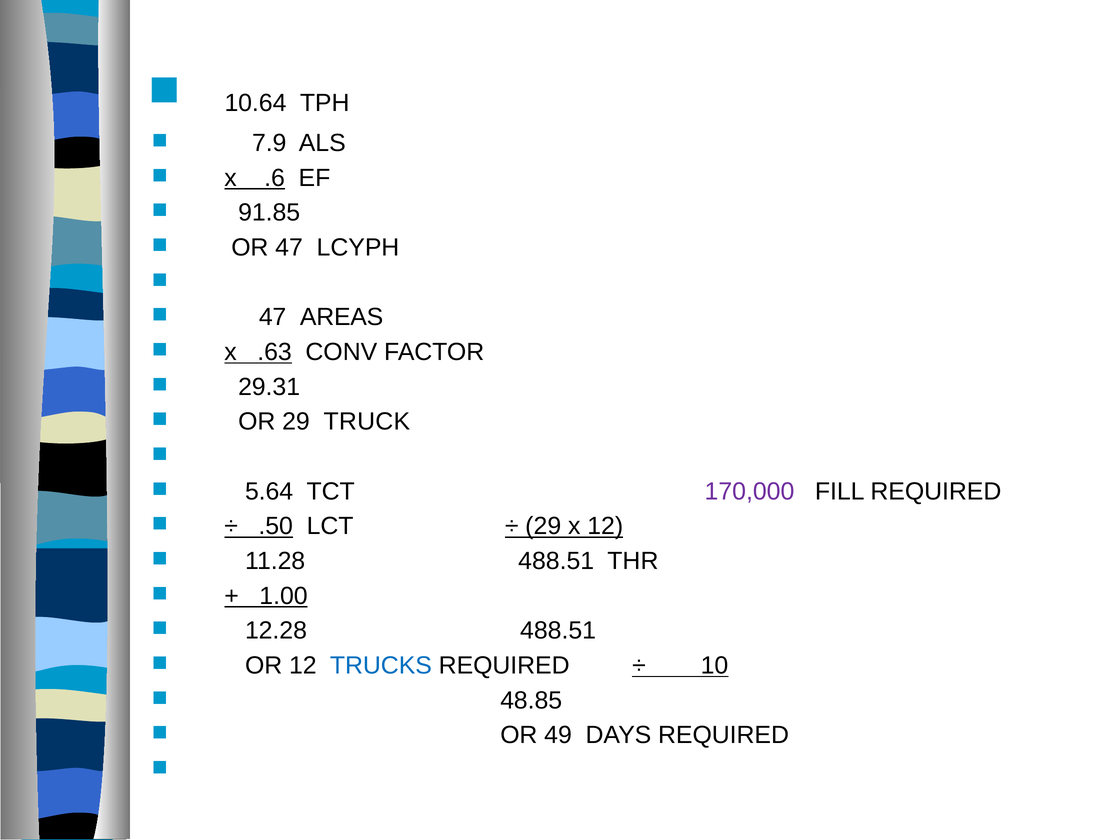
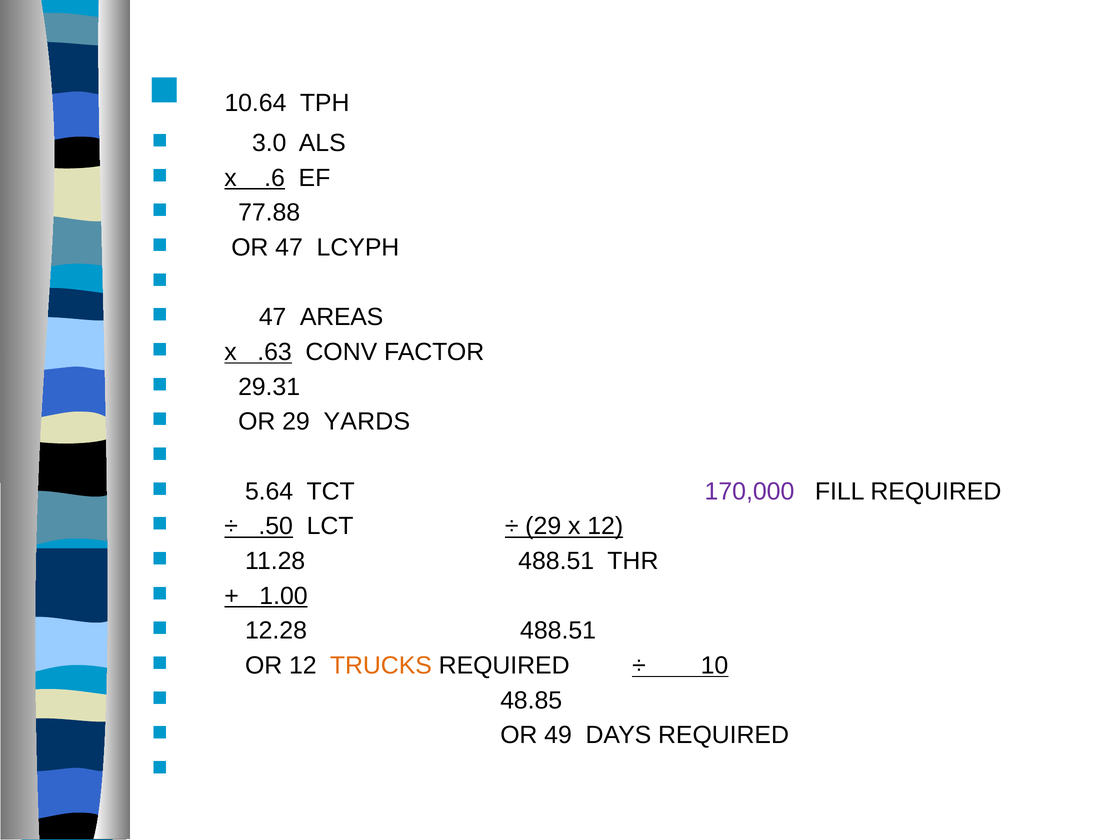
7.9: 7.9 -> 3.0
91.85: 91.85 -> 77.88
TRUCK: TRUCK -> YARDS
TRUCKS colour: blue -> orange
